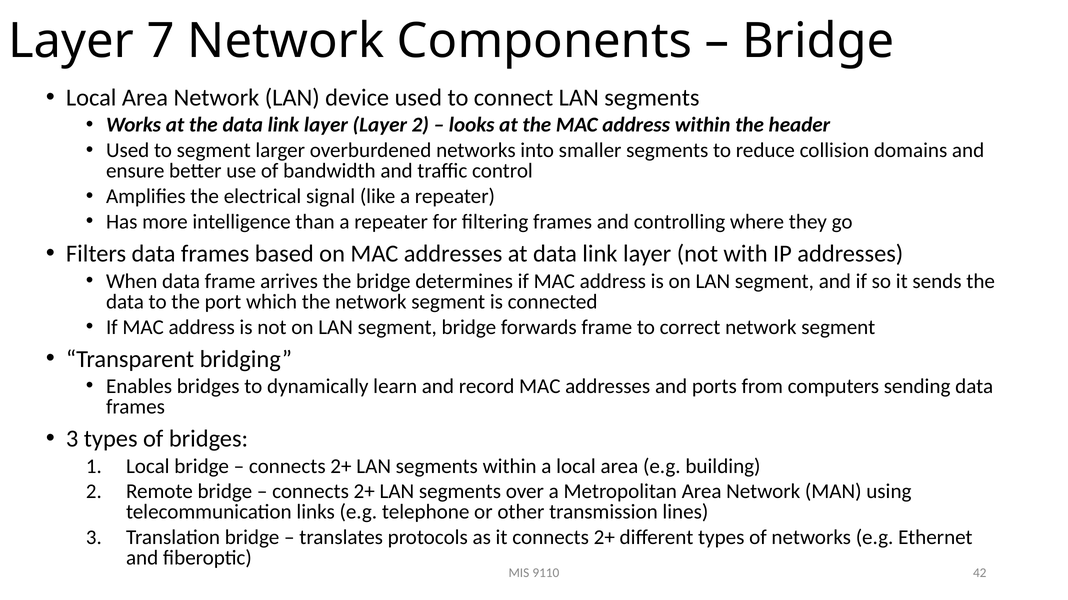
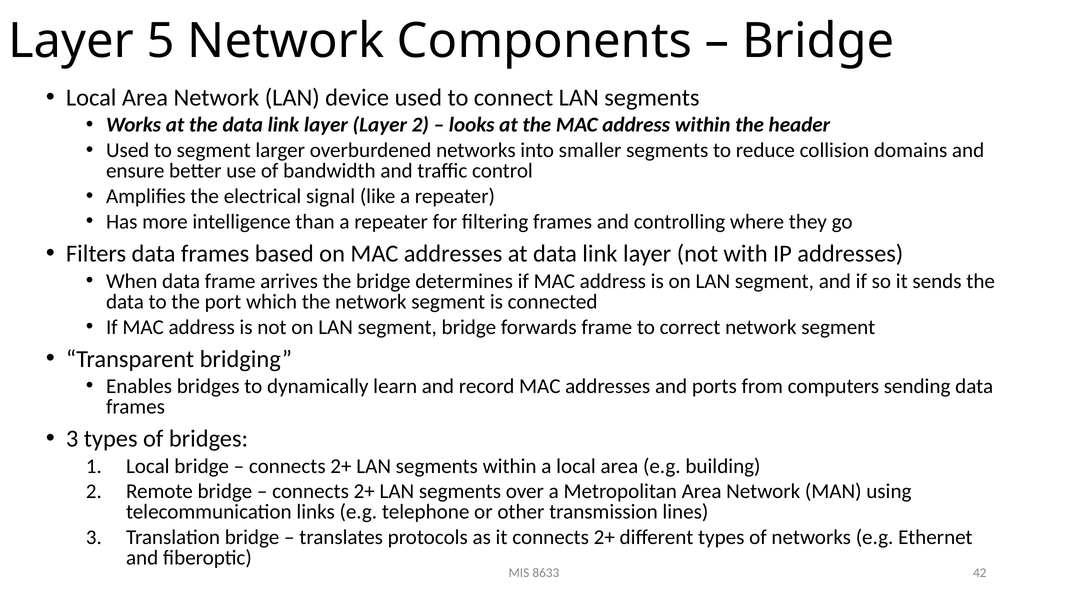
7: 7 -> 5
9110: 9110 -> 8633
